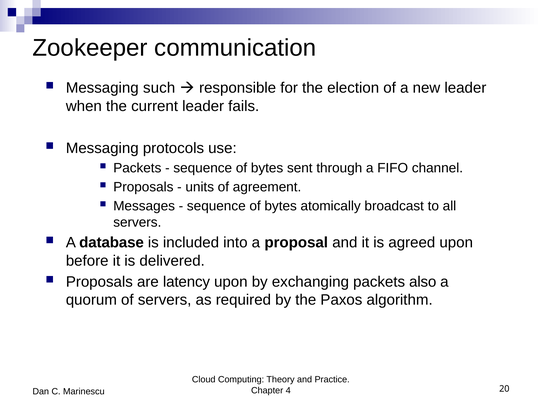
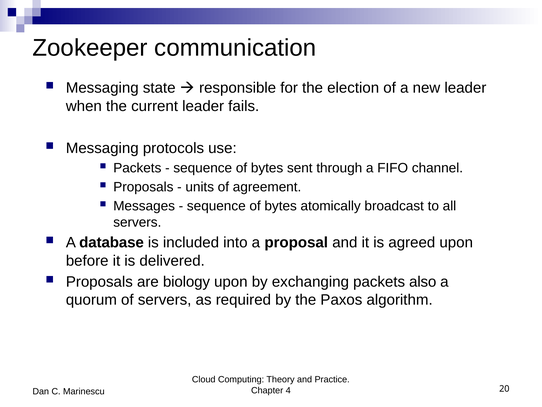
such: such -> state
latency: latency -> biology
